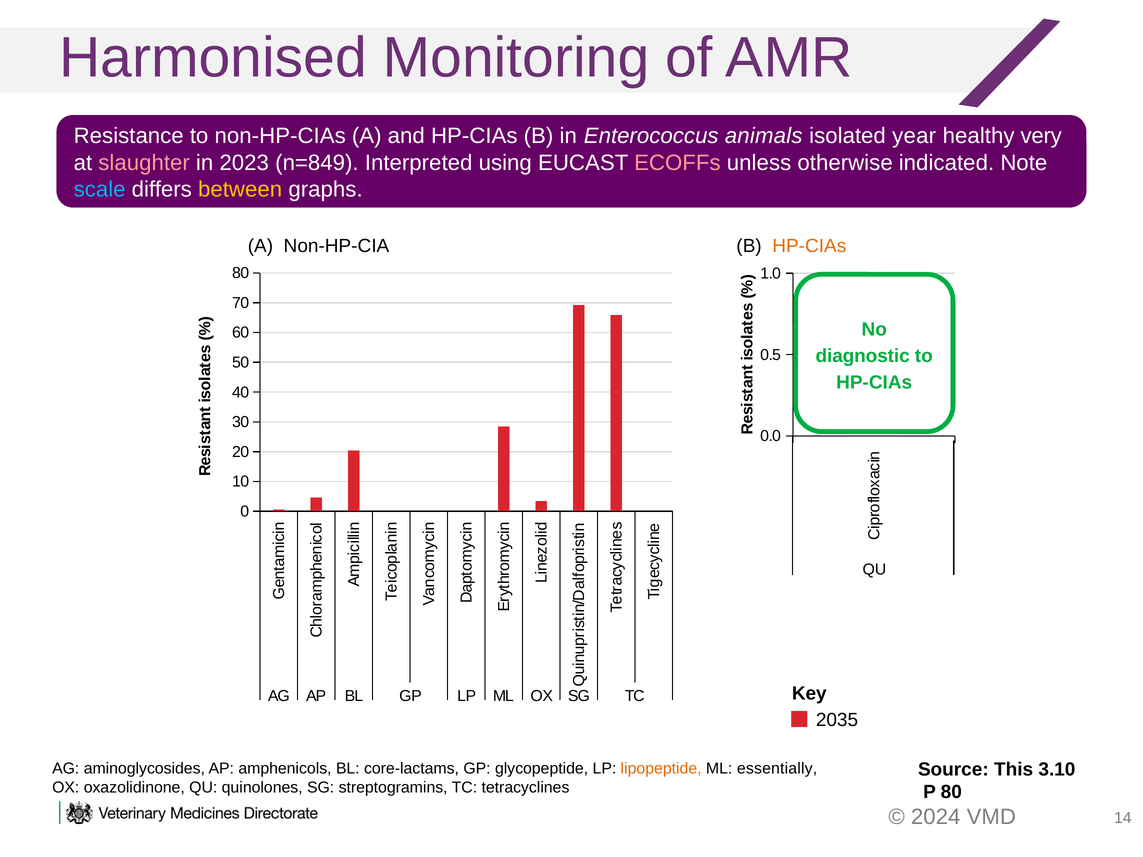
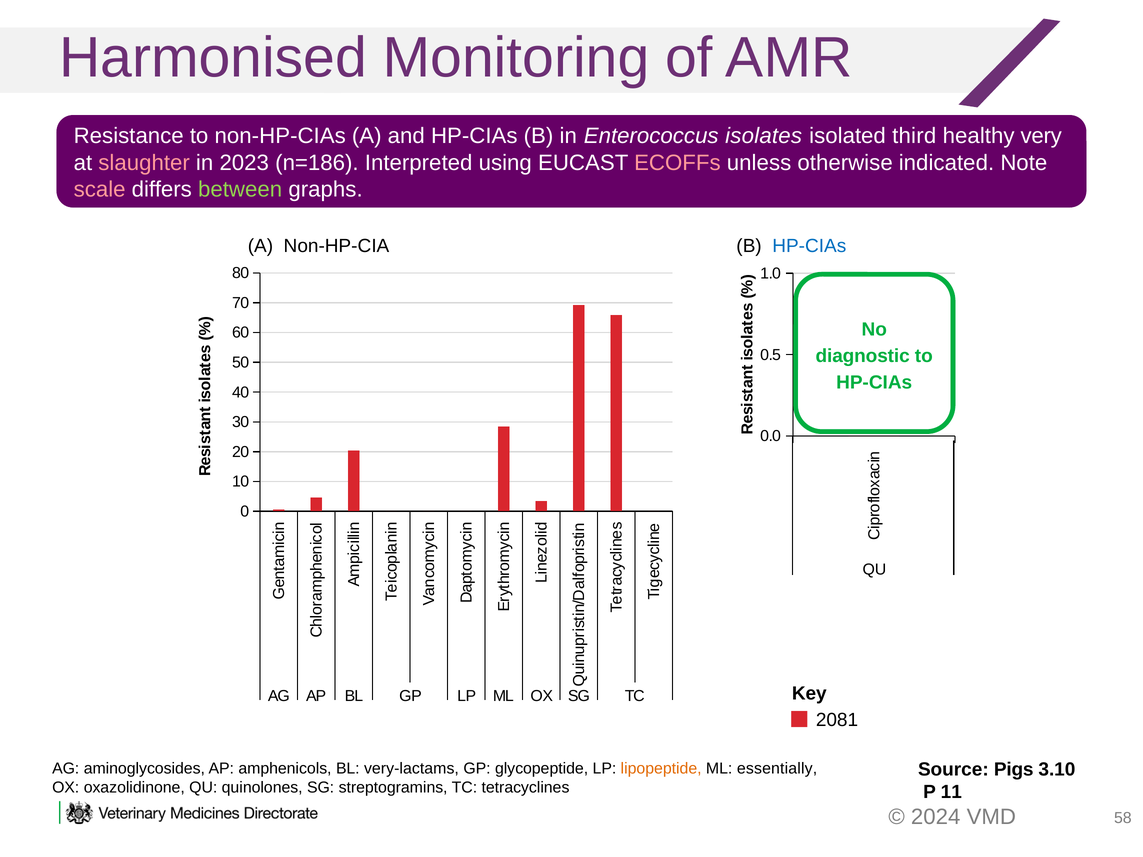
animals: animals -> isolates
year: year -> third
n=849: n=849 -> n=186
scale colour: light blue -> pink
between colour: yellow -> light green
HP-CIAs at (809, 246) colour: orange -> blue
2035: 2035 -> 2081
This: This -> Pigs
core-lactams: core-lactams -> very-lactams
P 80: 80 -> 11
14: 14 -> 58
